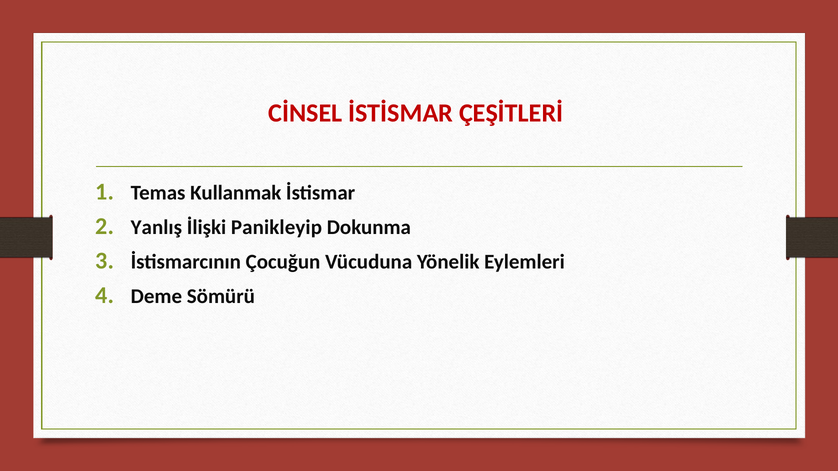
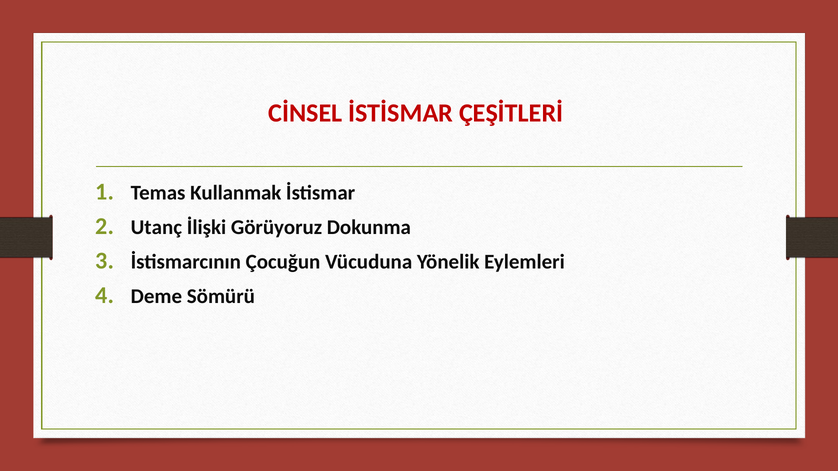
Yanlış: Yanlış -> Utanç
Panikleyip: Panikleyip -> Görüyoruz
